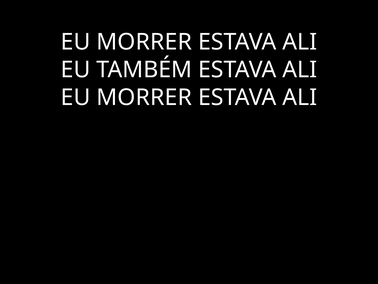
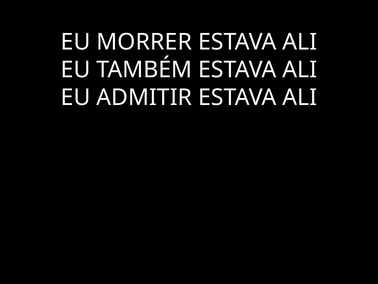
MORRER at (144, 97): MORRER -> ADMITIR
